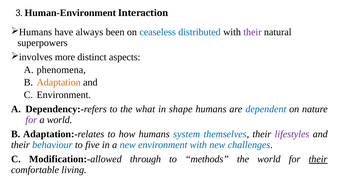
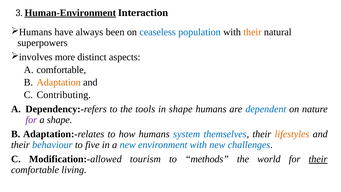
Human-Environment underline: none -> present
distributed: distributed -> population
their at (252, 32) colour: purple -> orange
A phenomena: phenomena -> comfortable
C Environment: Environment -> Contributing
what: what -> tools
a world: world -> shape
lifestyles colour: purple -> orange
through: through -> tourism
